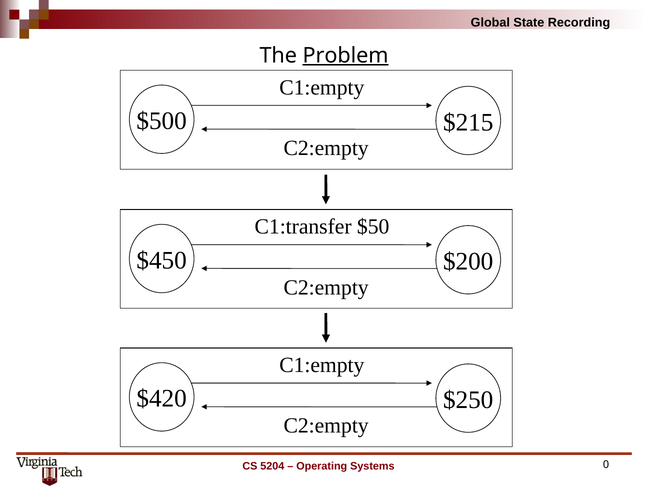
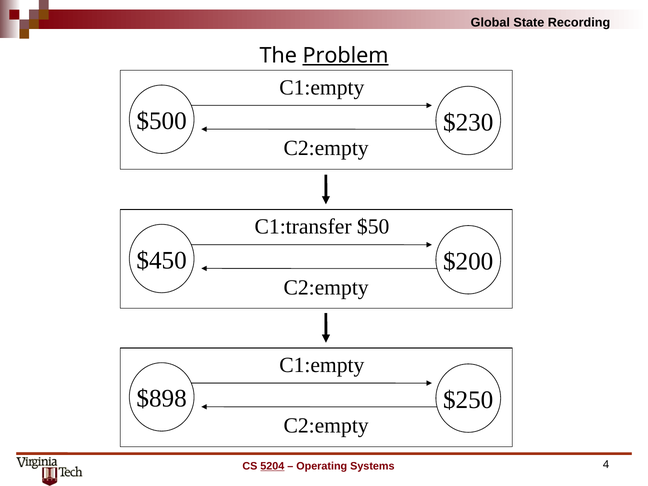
$215: $215 -> $230
$420: $420 -> $898
5204 underline: none -> present
0: 0 -> 4
